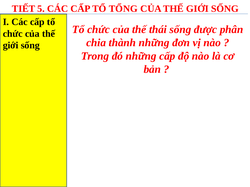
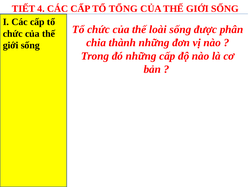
5: 5 -> 4
thái: thái -> loài
